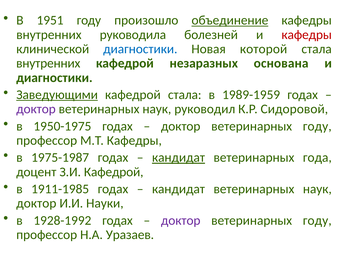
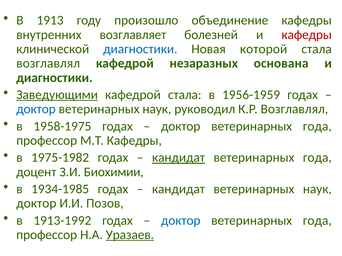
1951: 1951 -> 1913
объединение underline: present -> none
руководила: руководила -> возглавляет
внутренних at (48, 63): внутренних -> возглавлял
1989-1959: 1989-1959 -> 1956-1959
доктор at (36, 109) colour: purple -> blue
К.Р Сидоровой: Сидоровой -> Возглавлял
1950-1975: 1950-1975 -> 1958-1975
году at (317, 126): году -> года
1975-1987: 1975-1987 -> 1975-1982
З.И Кафедрой: Кафедрой -> Биохимии
1911-1985: 1911-1985 -> 1934-1985
Науки: Науки -> Позов
1928-1992: 1928-1992 -> 1913-1992
доктор at (181, 221) colour: purple -> blue
году at (317, 221): году -> года
Уразаев underline: none -> present
